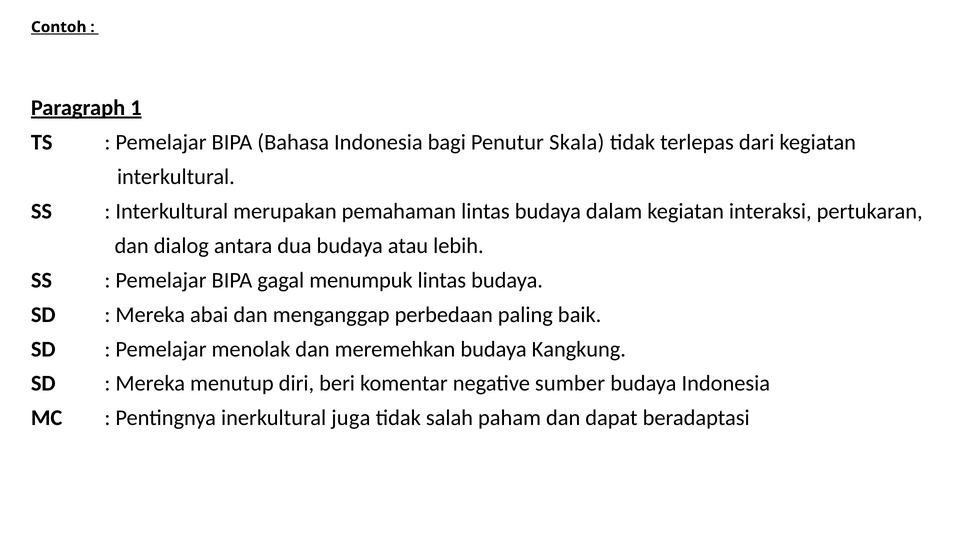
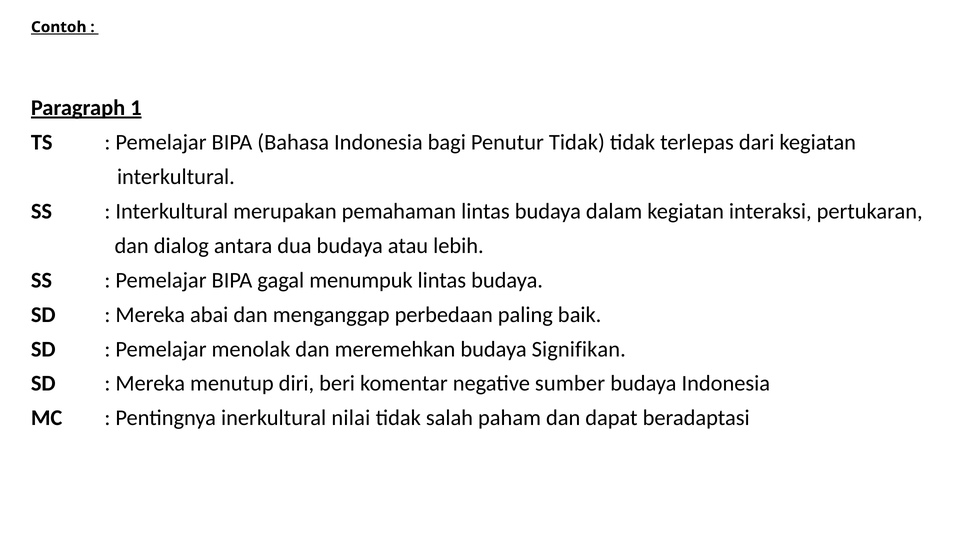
Penutur Skala: Skala -> Tidak
Kangkung: Kangkung -> Signifikan
juga: juga -> nilai
